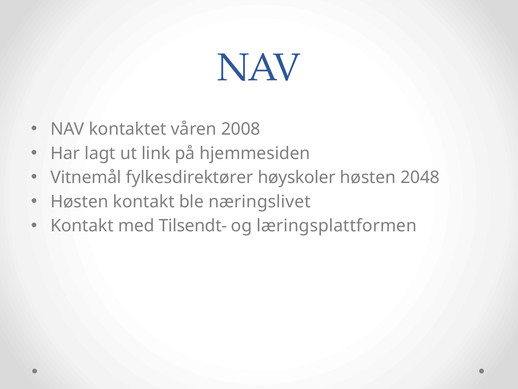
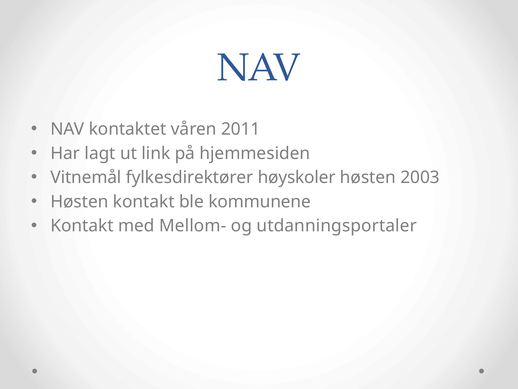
2008: 2008 -> 2011
2048: 2048 -> 2003
næringslivet: næringslivet -> kommunene
Tilsendt-: Tilsendt- -> Mellom-
læringsplattformen: læringsplattformen -> utdanningsportaler
